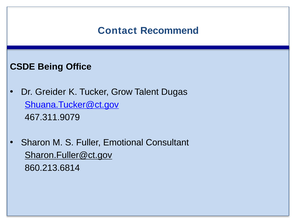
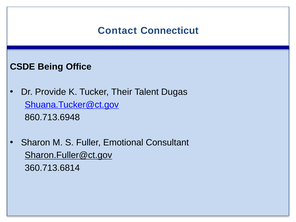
Recommend: Recommend -> Connecticut
Greider: Greider -> Provide
Grow: Grow -> Their
467.311.9079: 467.311.9079 -> 860.713.6948
860.213.6814: 860.213.6814 -> 360.713.6814
